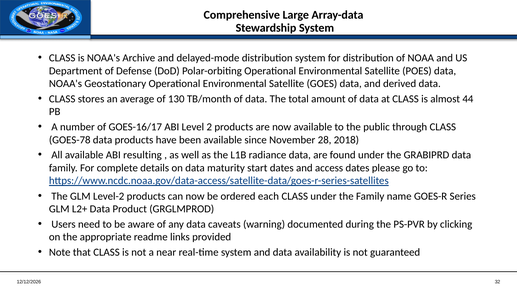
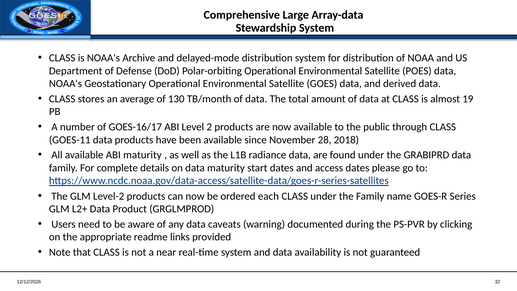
44: 44 -> 19
GOES-78: GOES-78 -> GOES-11
ABI resulting: resulting -> maturity
